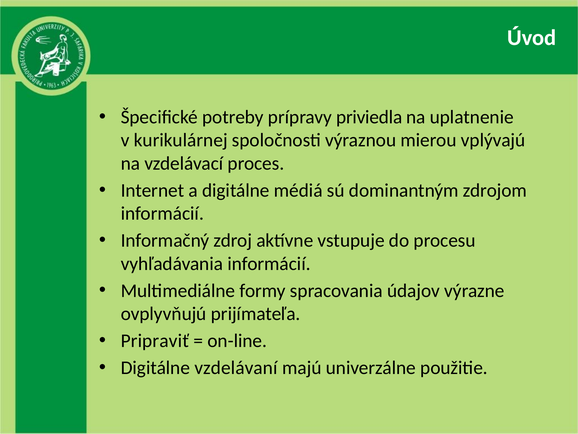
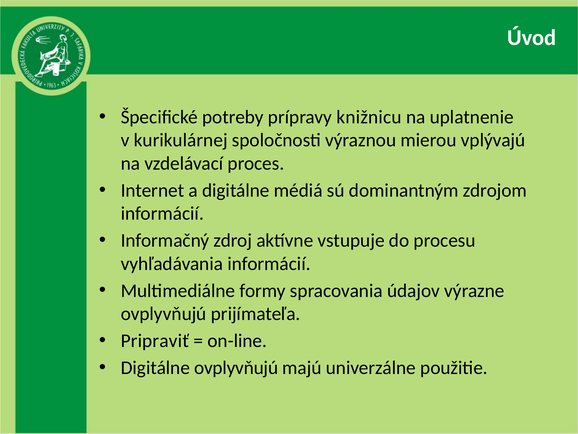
priviedla: priviedla -> knižnicu
Digitálne vzdelávaní: vzdelávaní -> ovplyvňujú
